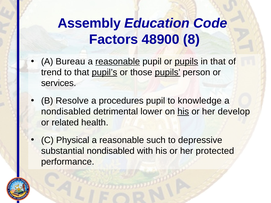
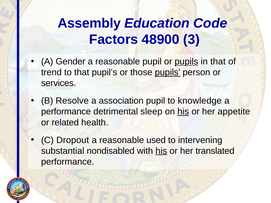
8: 8 -> 3
Bureau: Bureau -> Gender
reasonable at (118, 62) underline: present -> none
pupil’s underline: present -> none
procedures: procedures -> association
nondisabled at (66, 112): nondisabled -> performance
lower: lower -> sleep
develop: develop -> appetite
Physical: Physical -> Dropout
such: such -> used
depressive: depressive -> intervening
his at (161, 151) underline: none -> present
protected: protected -> translated
